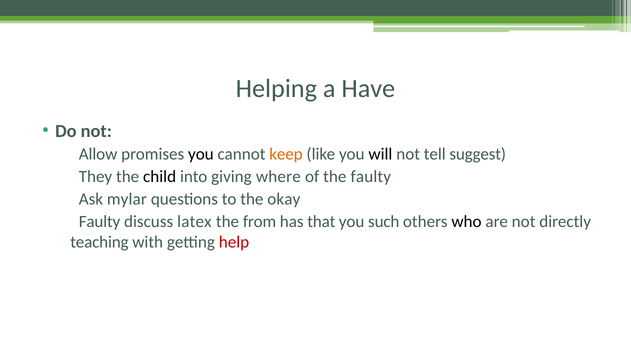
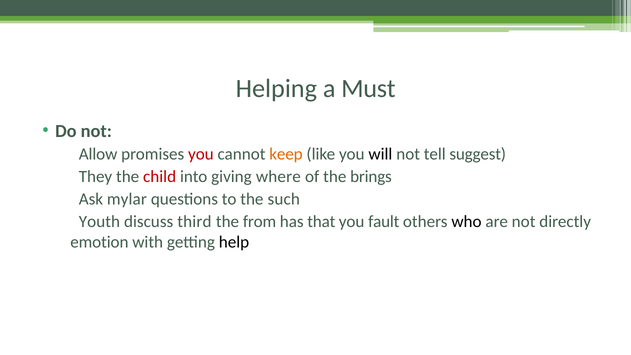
Have: Have -> Must
you at (201, 154) colour: black -> red
child colour: black -> red
the faulty: faulty -> brings
okay: okay -> such
Faulty at (100, 222): Faulty -> Youth
latex: latex -> third
such: such -> fault
teaching: teaching -> emotion
help colour: red -> black
